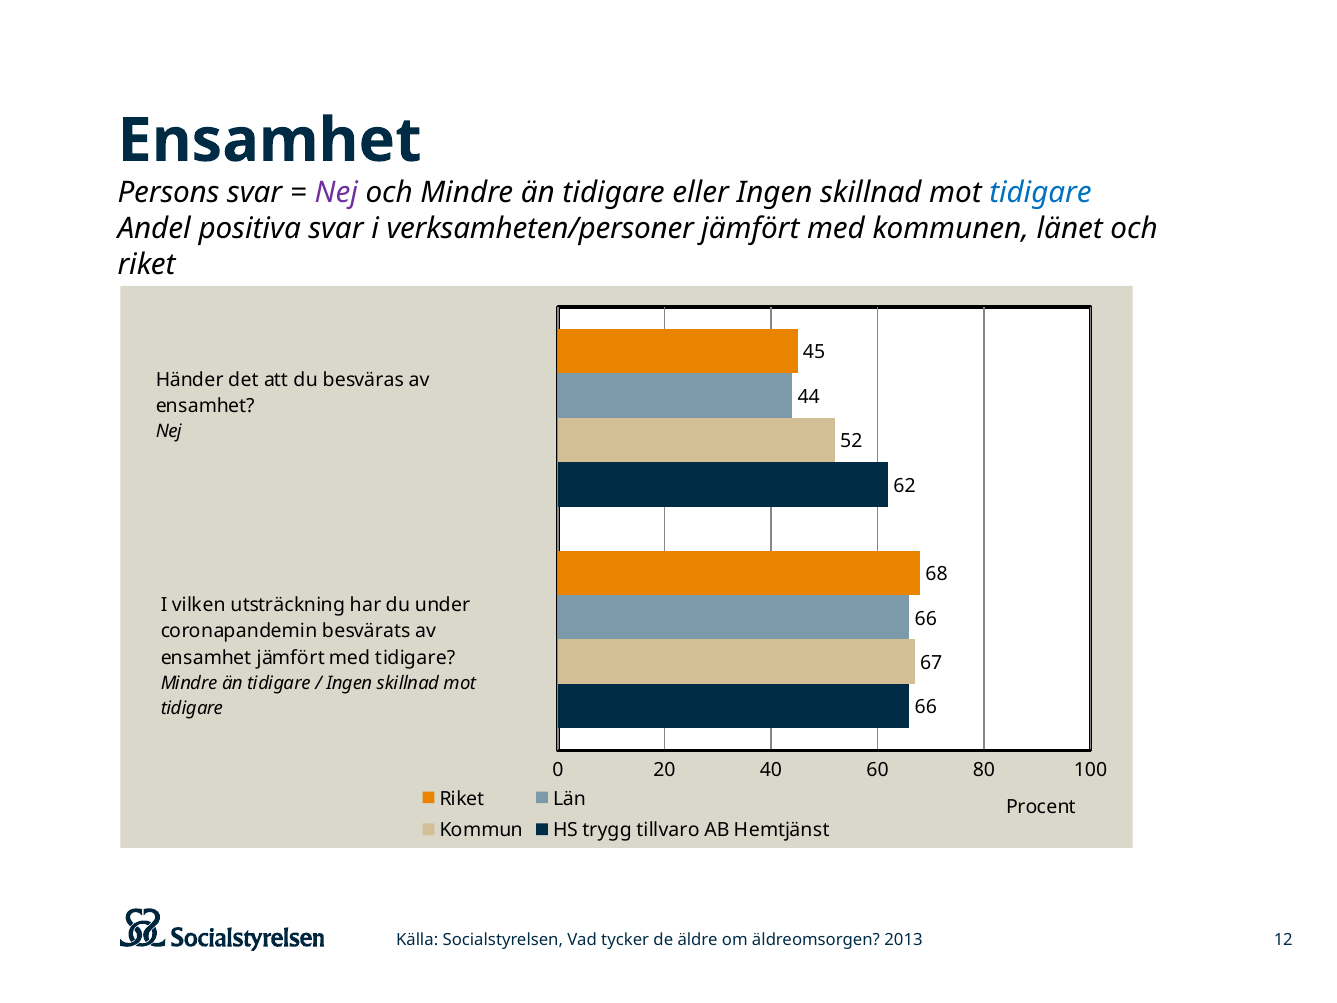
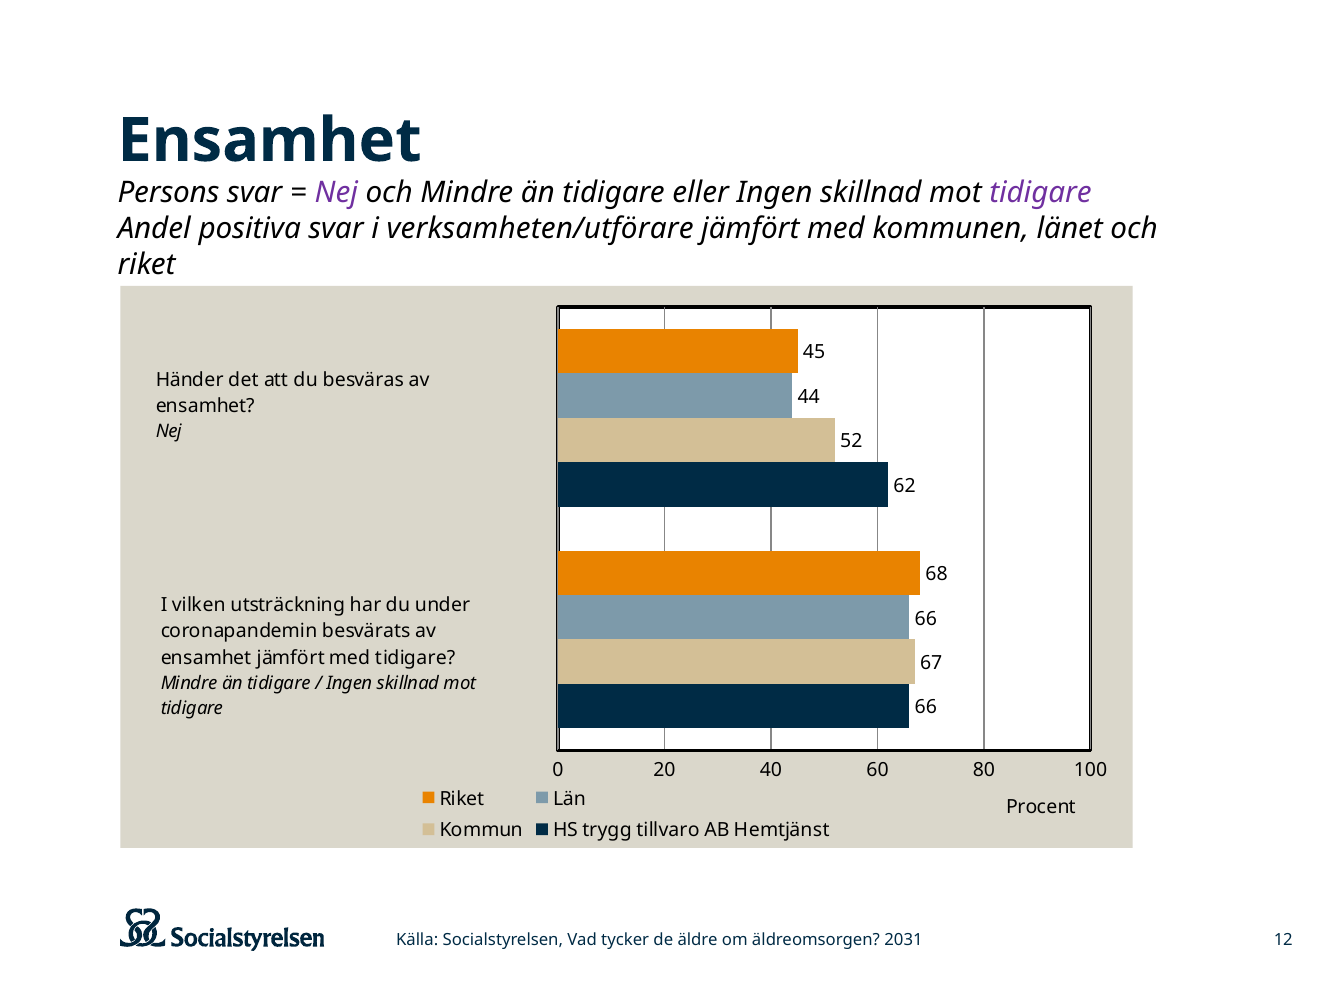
tidigare at (1041, 193) colour: blue -> purple
verksamheten/personer: verksamheten/personer -> verksamheten/utförare
2013: 2013 -> 2031
